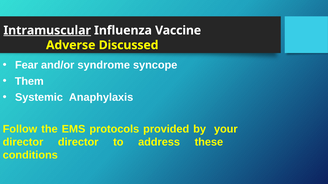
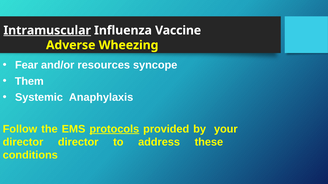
Discussed: Discussed -> Wheezing
syndrome: syndrome -> resources
protocols underline: none -> present
